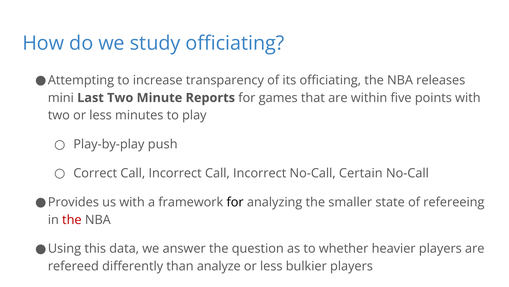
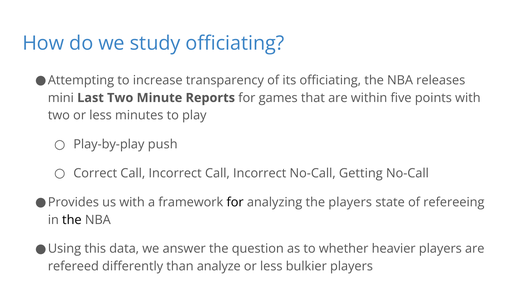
Certain: Certain -> Getting
the smaller: smaller -> players
the at (72, 219) colour: red -> black
